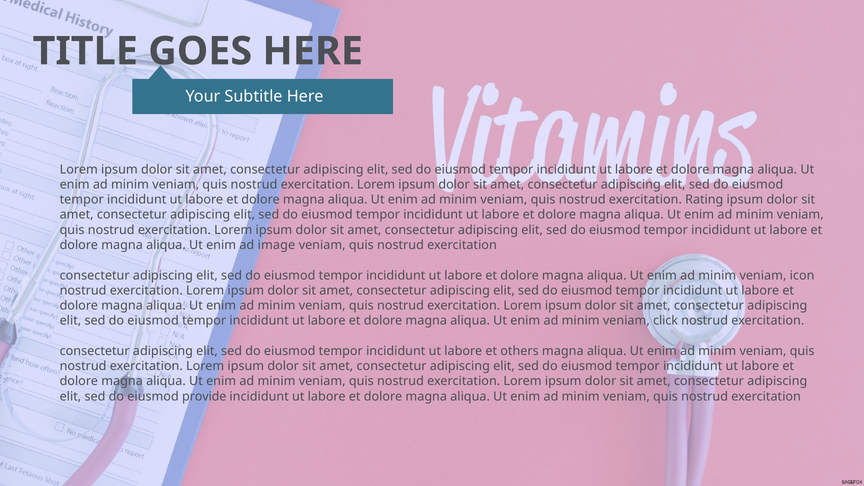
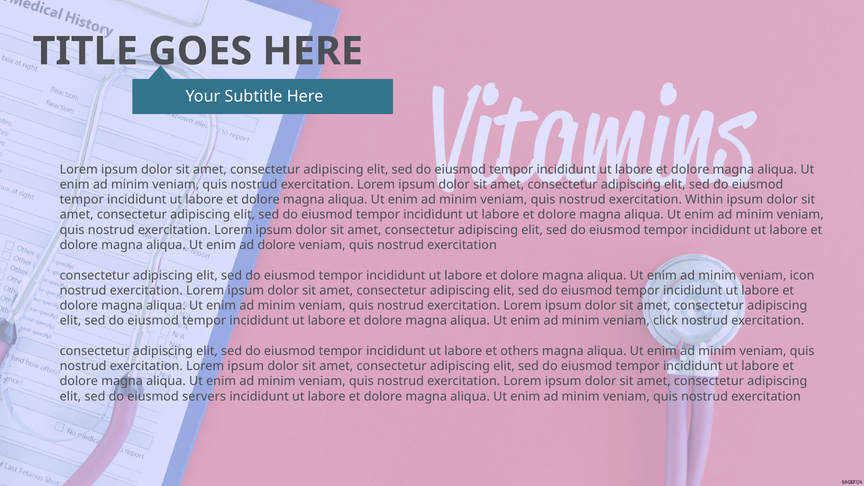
Rating: Rating -> Within
ad image: image -> dolore
provide: provide -> servers
